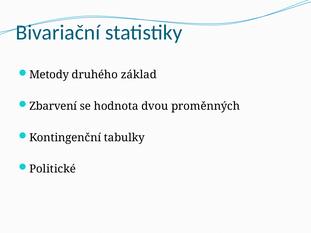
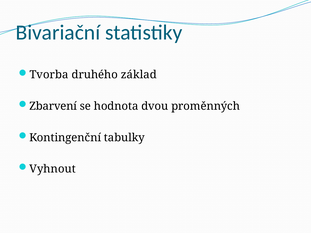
Metody: Metody -> Tvorba
Politické: Politické -> Vyhnout
